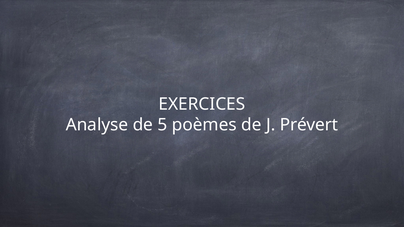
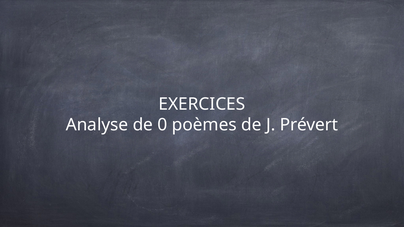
5: 5 -> 0
